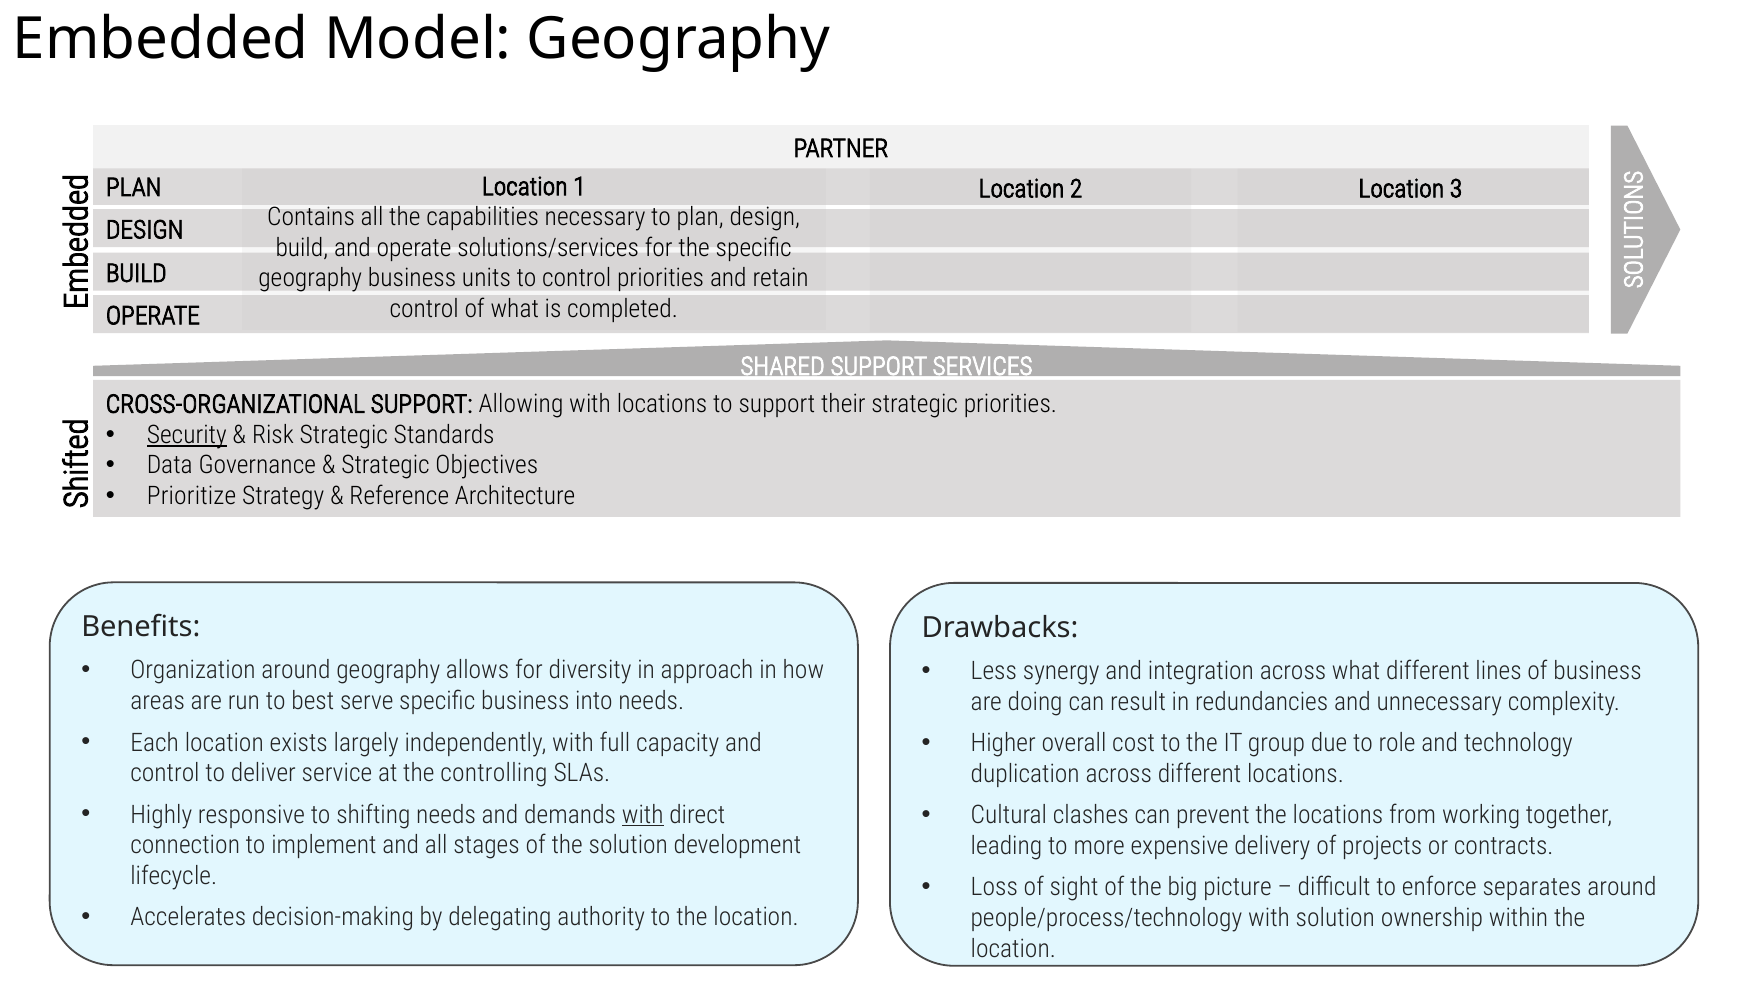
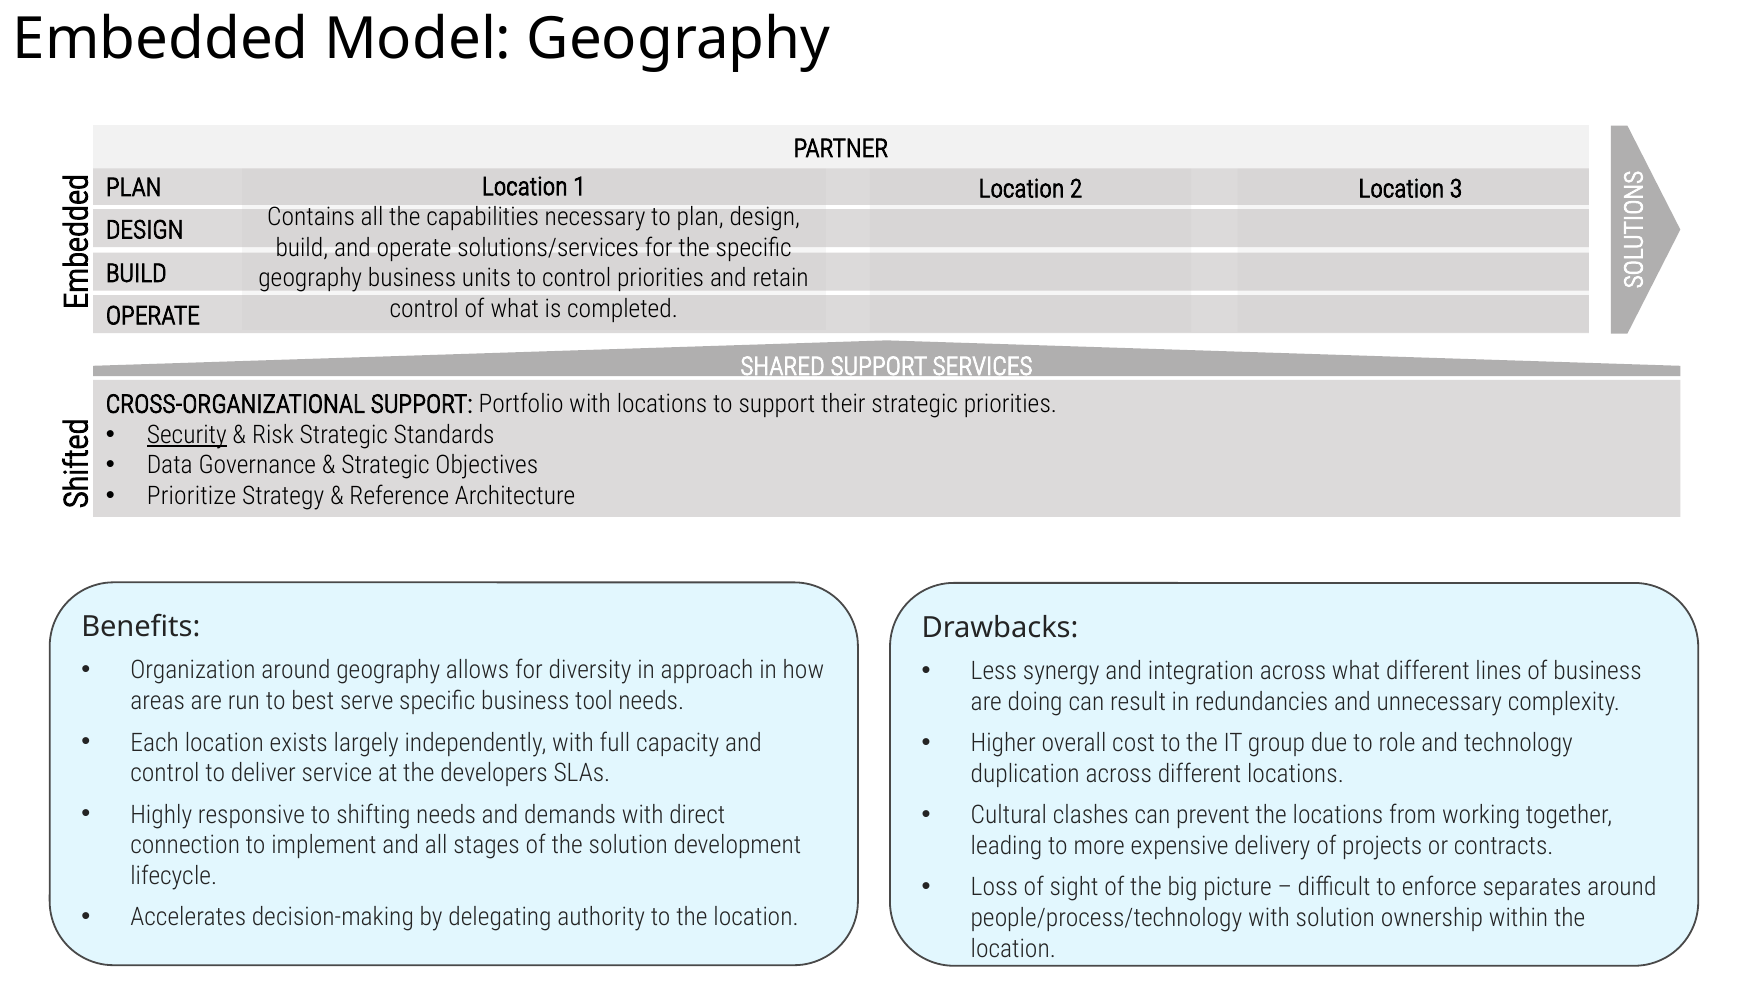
Allowing: Allowing -> Portfolio
into: into -> tool
controlling: controlling -> developers
with at (643, 815) underline: present -> none
